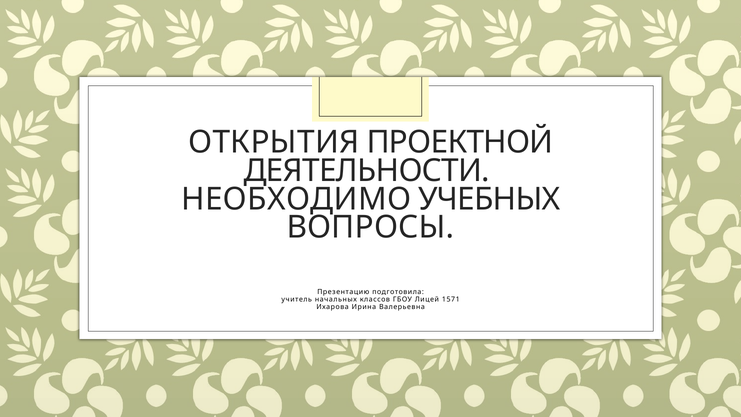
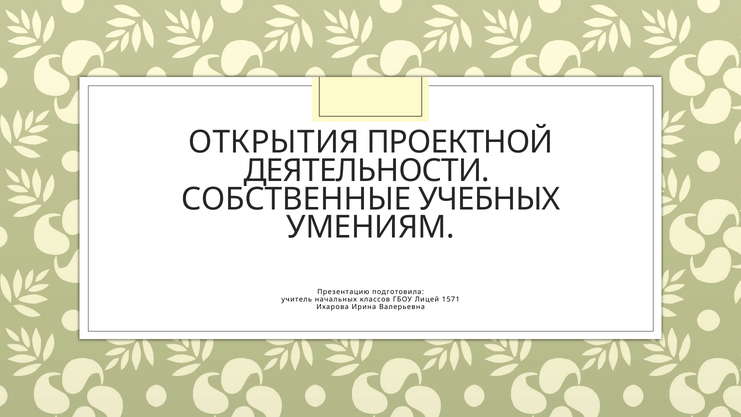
НЕОБХОДИМО: НЕОБХОДИМО -> СОБСТВЕННЫЕ
ВОПРОСЫ: ВОПРОСЫ -> УМЕНИЯМ
